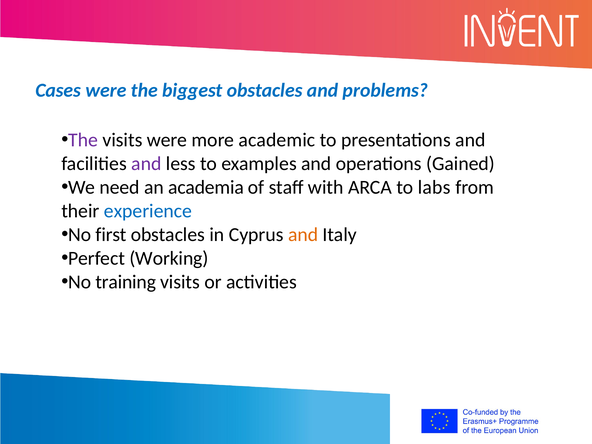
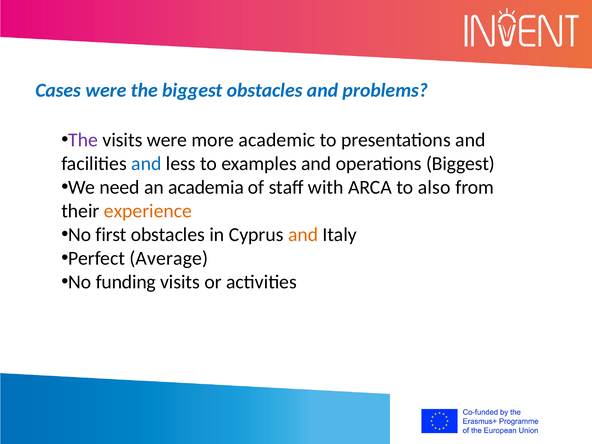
and at (146, 164) colour: purple -> blue
operations Gained: Gained -> Biggest
labs: labs -> also
experience colour: blue -> orange
Working: Working -> Average
training: training -> funding
